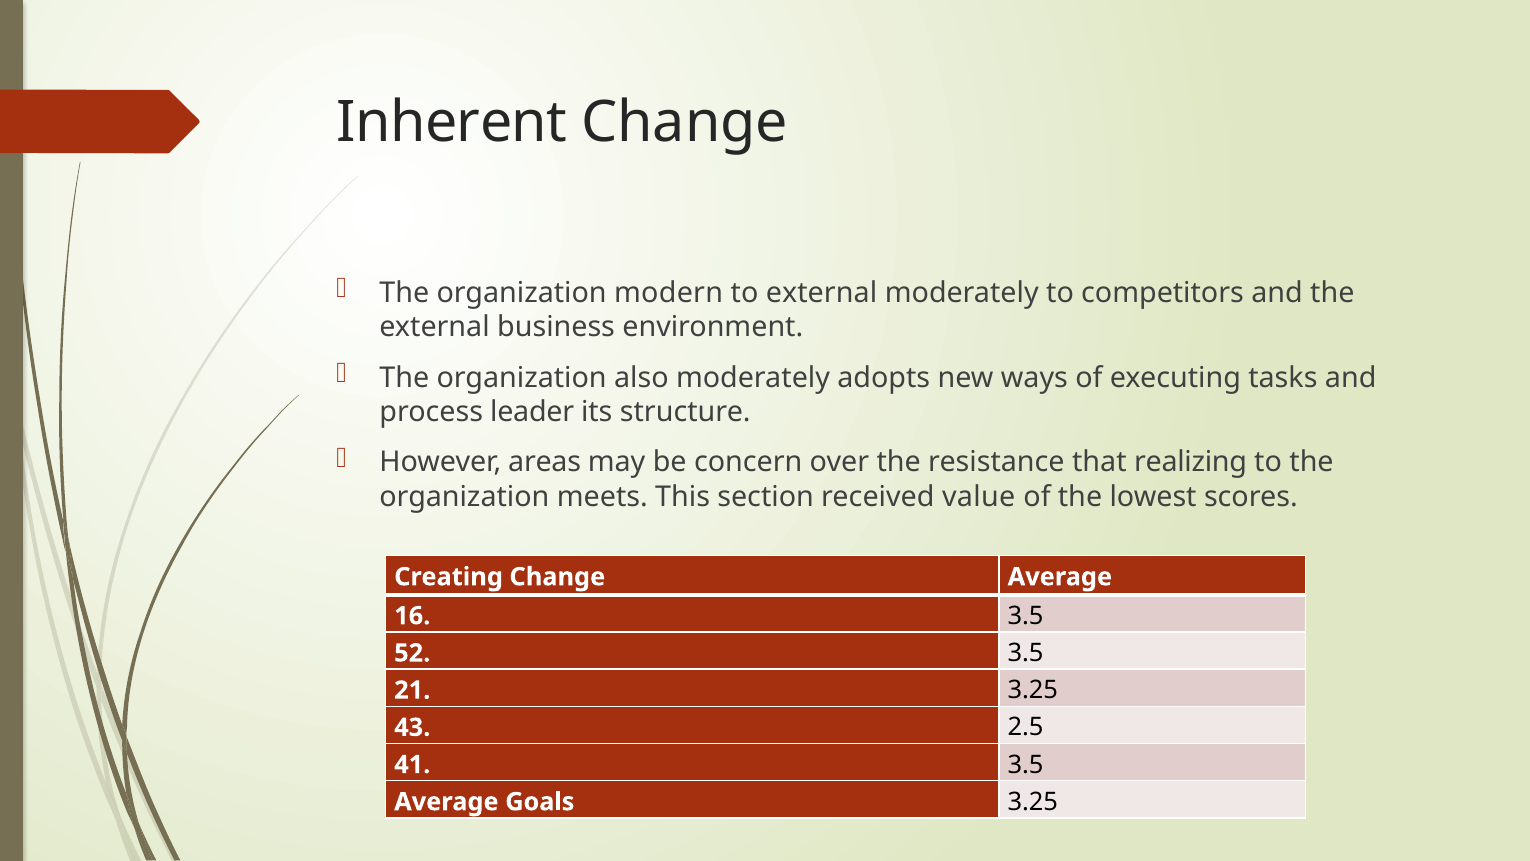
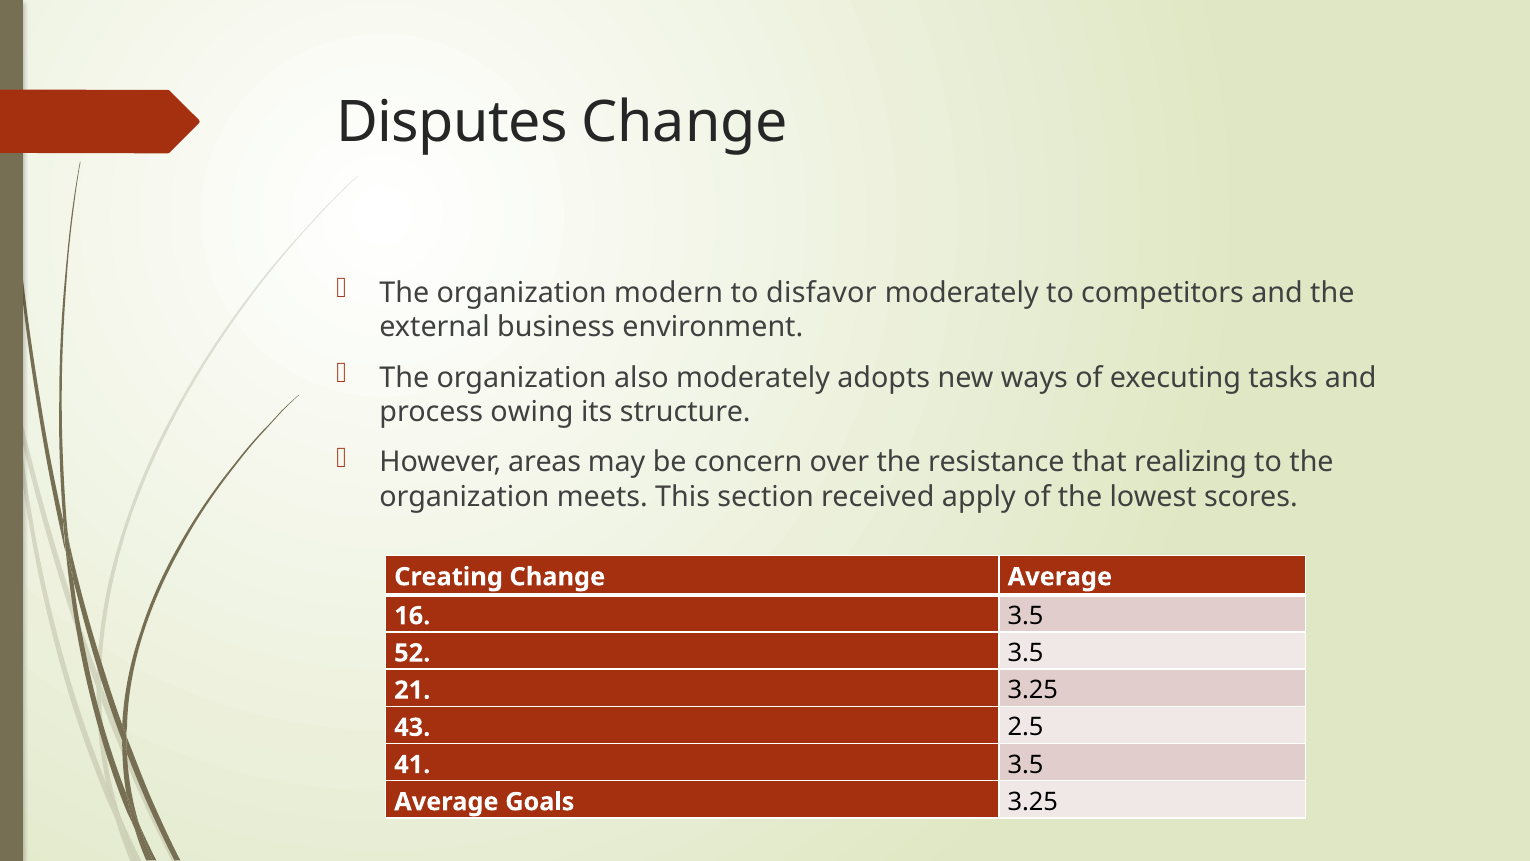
Inherent: Inherent -> Disputes
to external: external -> disfavor
leader: leader -> owing
value: value -> apply
